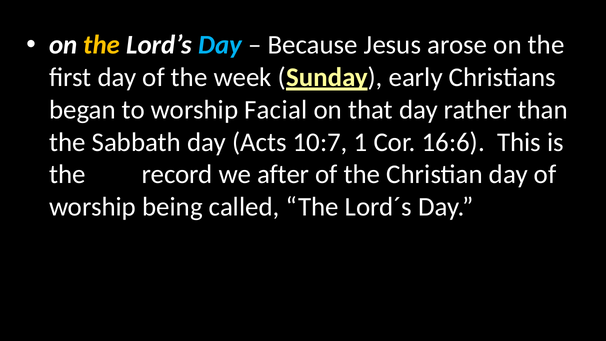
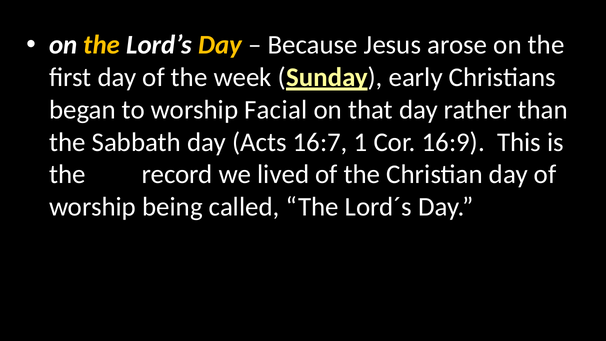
Day at (220, 45) colour: light blue -> yellow
10:7: 10:7 -> 16:7
16:6: 16:6 -> 16:9
after: after -> lived
